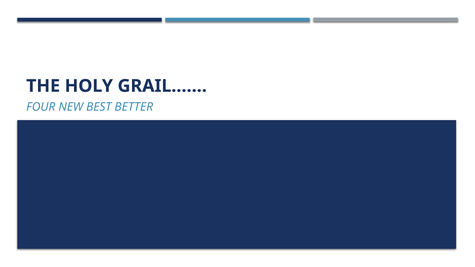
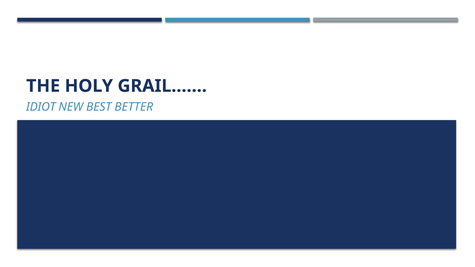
FOUR: FOUR -> IDIOT
